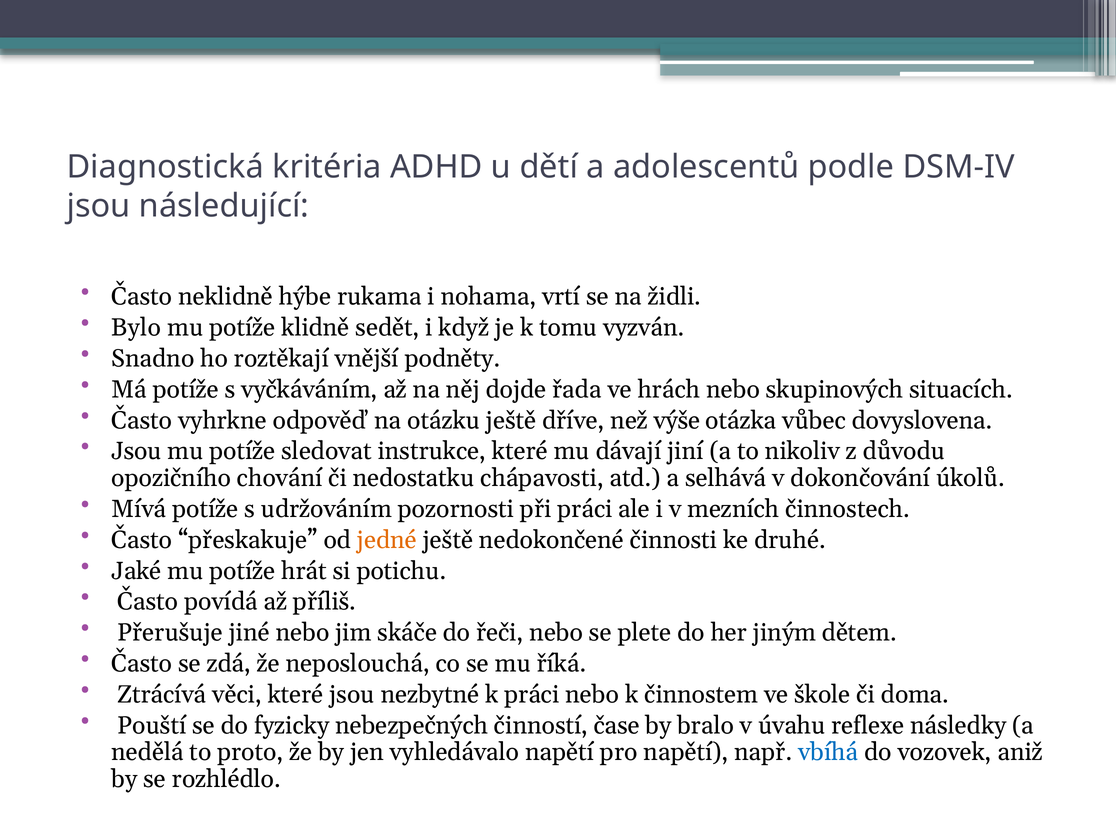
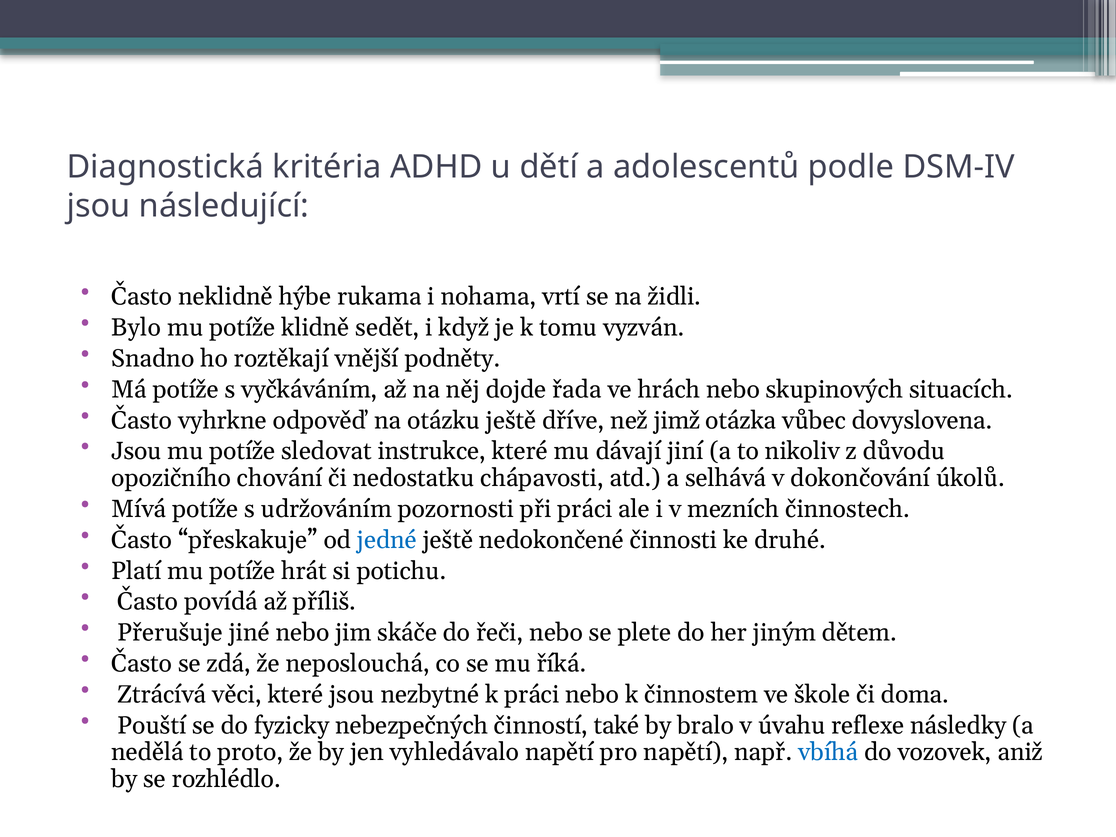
výše: výše -> jimž
jedné colour: orange -> blue
Jaké: Jaké -> Platí
čase: čase -> také
